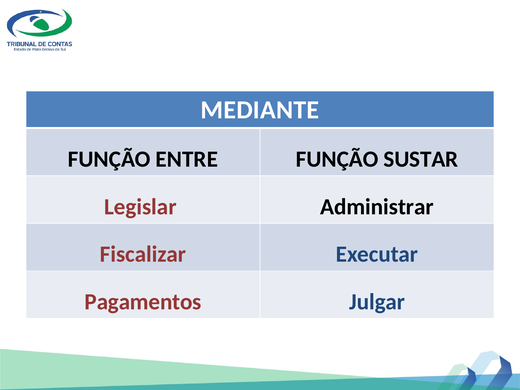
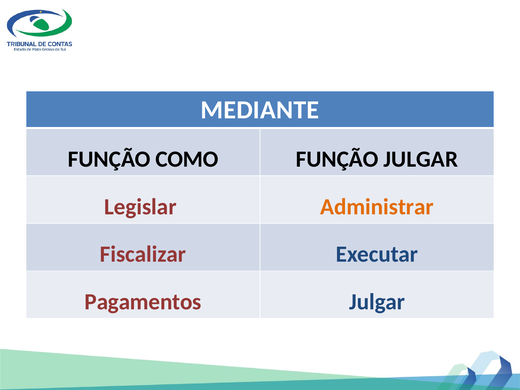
ENTRE: ENTRE -> COMO
FUNÇÃO SUSTAR: SUSTAR -> JULGAR
Administrar colour: black -> orange
